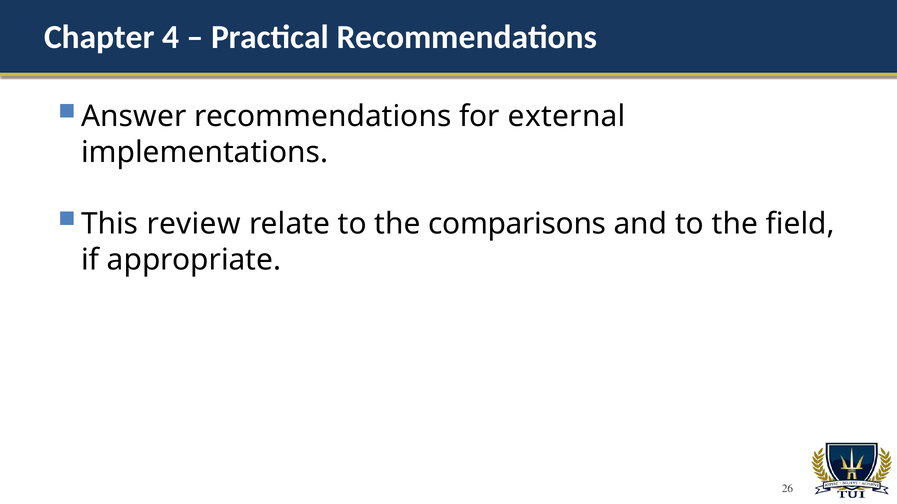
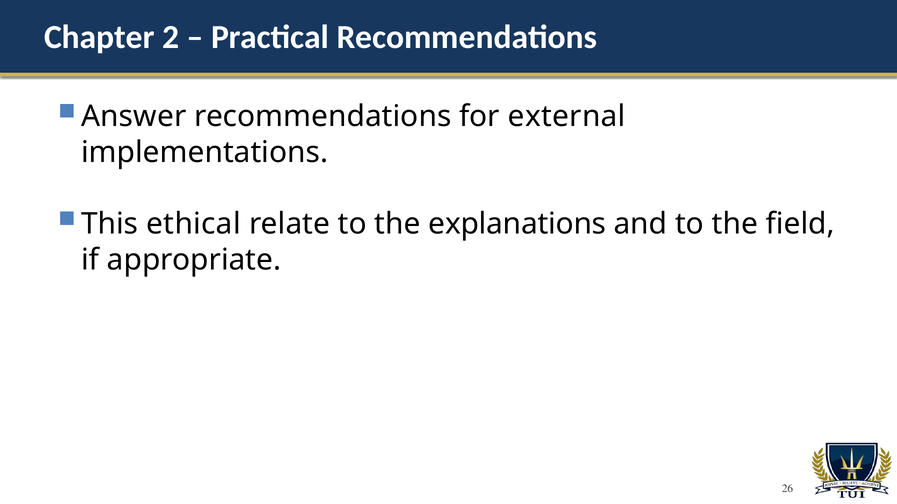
4: 4 -> 2
review: review -> ethical
comparisons: comparisons -> explanations
